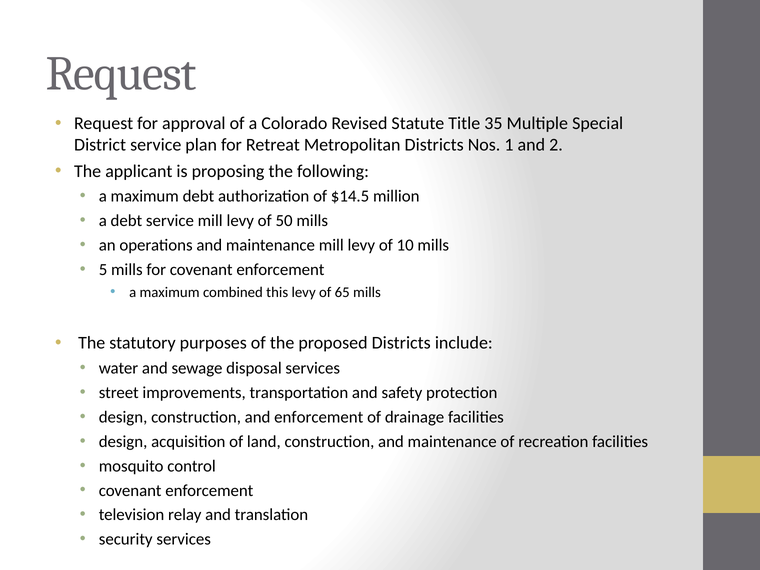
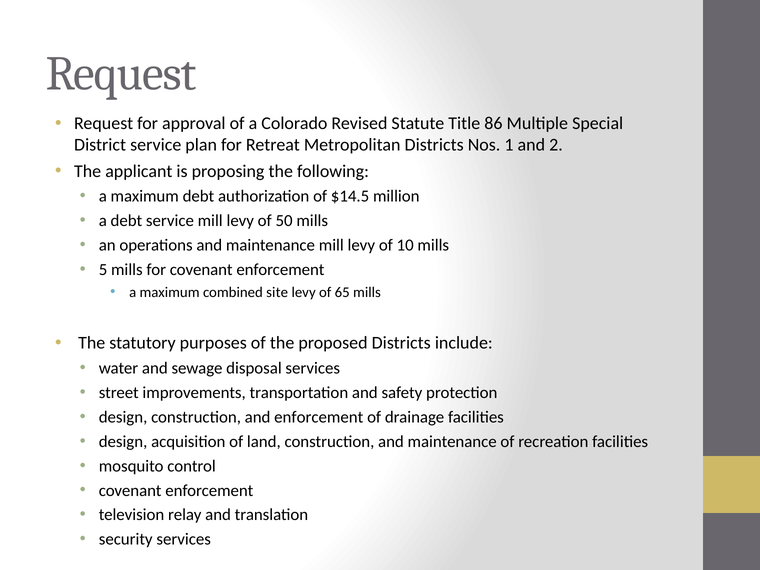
35: 35 -> 86
this: this -> site
